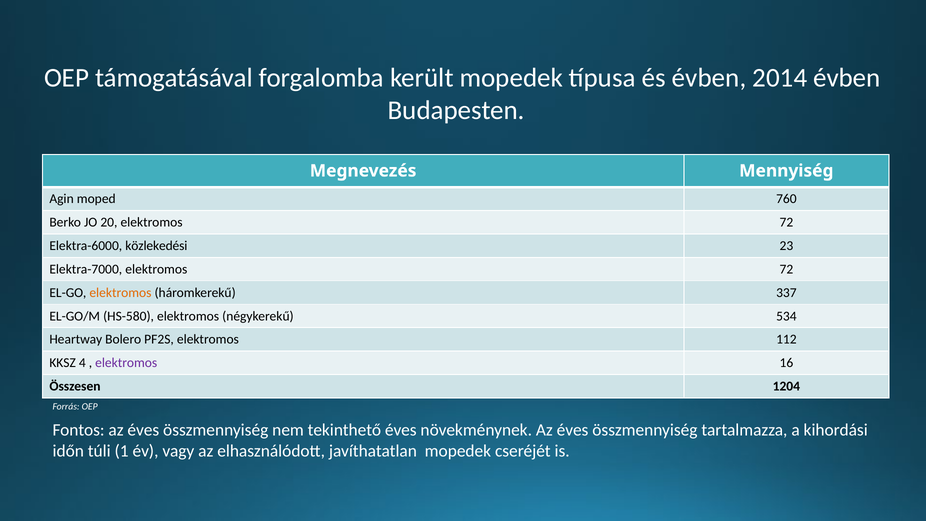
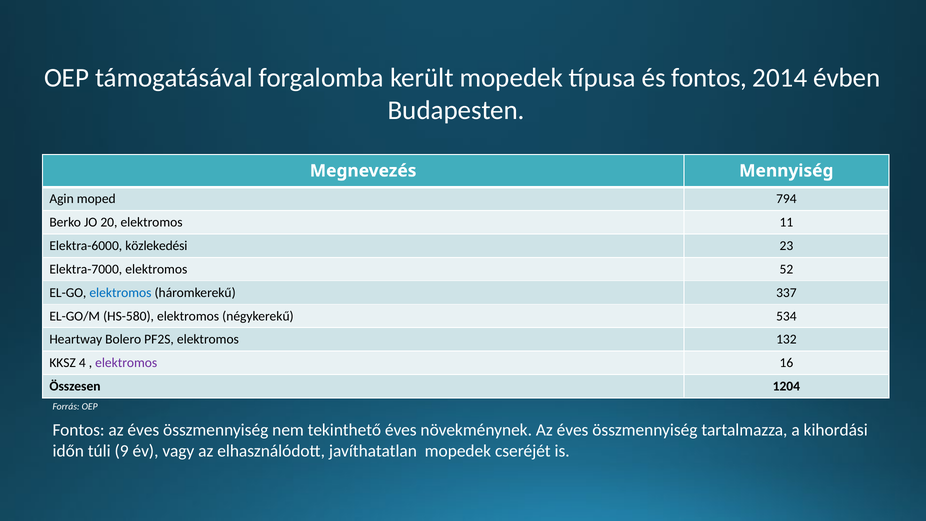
és évben: évben -> fontos
760: 760 -> 794
20 elektromos 72: 72 -> 11
Elektra-7000 elektromos 72: 72 -> 52
elektromos at (120, 293) colour: orange -> blue
112: 112 -> 132
1: 1 -> 9
